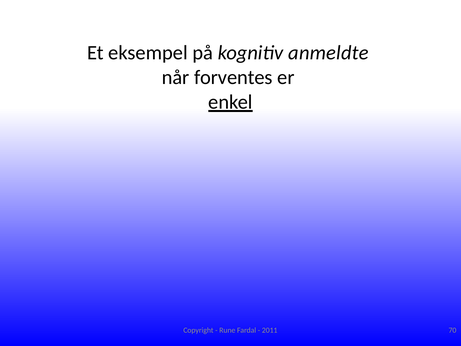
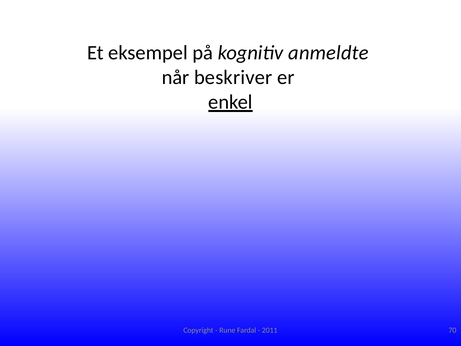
forventes: forventes -> beskriver
